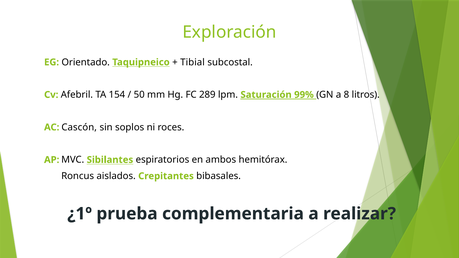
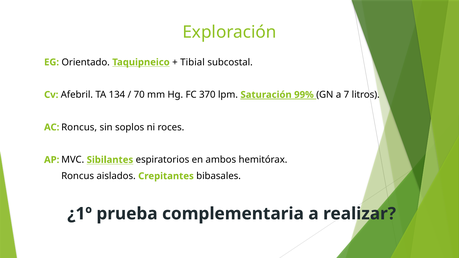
154: 154 -> 134
50: 50 -> 70
289: 289 -> 370
8: 8 -> 7
AC Cascón: Cascón -> Roncus
